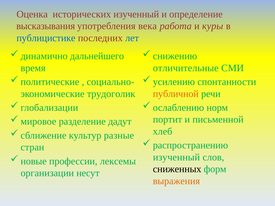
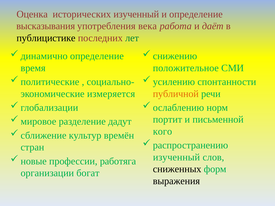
куры: куры -> даёт
публицистике colour: blue -> black
лет colour: blue -> green
дальнейшего at (97, 56): дальнейшего -> определение
отличительные: отличительные -> положительное
трудоголик: трудоголик -> измеряется
хлеб: хлеб -> кого
разные: разные -> времён
лексемы: лексемы -> работяга
несут: несут -> богат
выражения colour: orange -> black
